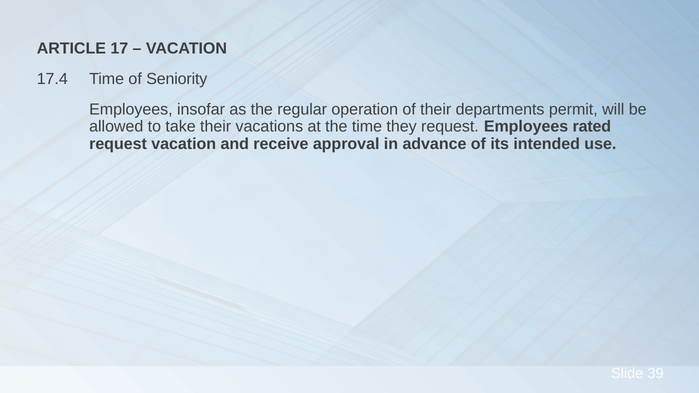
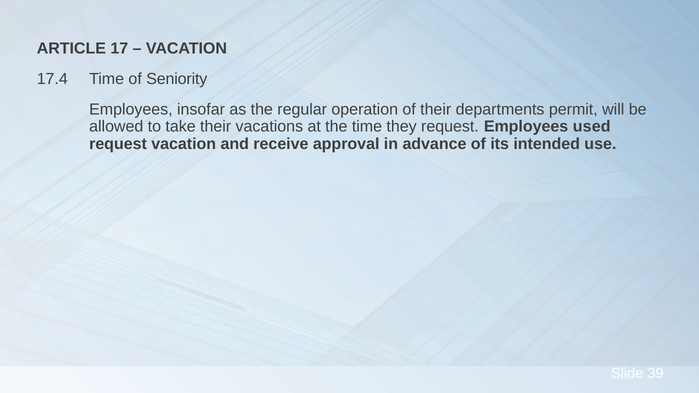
rated: rated -> used
